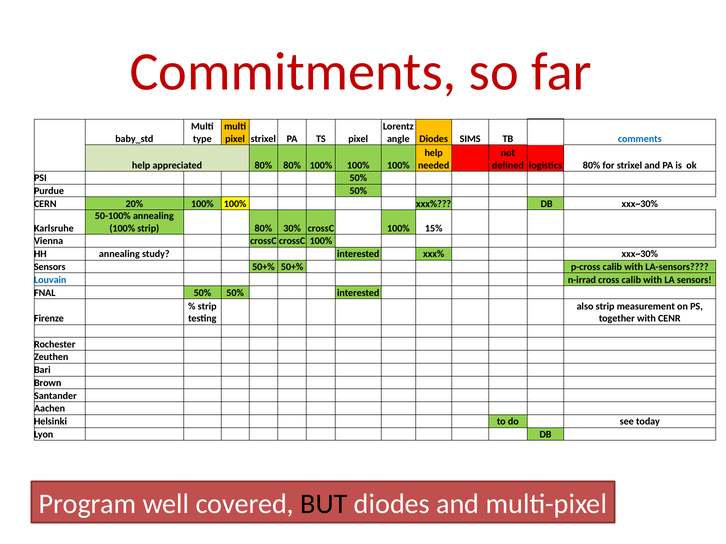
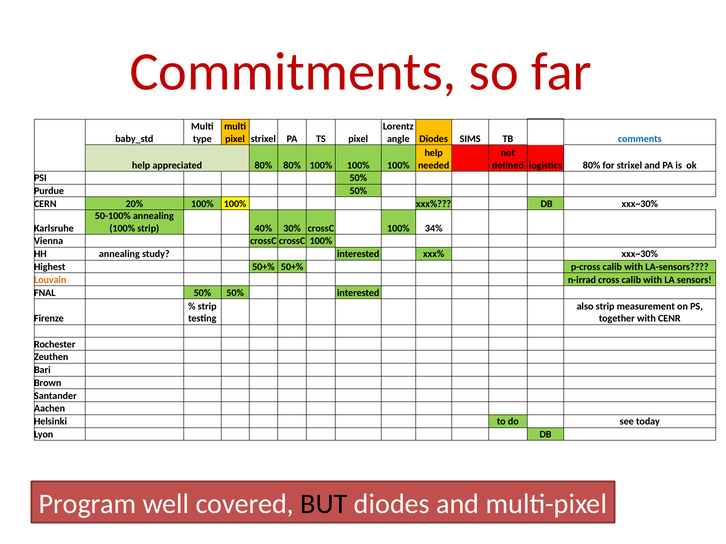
strip 80%: 80% -> 40%
15%: 15% -> 34%
Sensors at (50, 267): Sensors -> Highest
Louvain colour: blue -> orange
